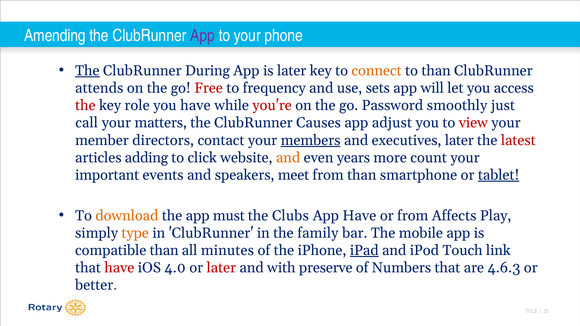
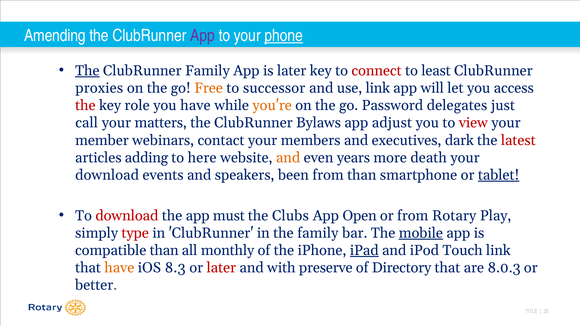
phone underline: none -> present
ClubRunner During: During -> Family
connect colour: orange -> red
to than: than -> least
attends: attends -> proxies
Free colour: red -> orange
frequency: frequency -> successor
use sets: sets -> link
you're colour: red -> orange
smoothly: smoothly -> delegates
Causes: Causes -> Bylaws
directors: directors -> webinars
members underline: present -> none
executives later: later -> dark
click: click -> here
count: count -> death
important at (107, 175): important -> download
meet: meet -> been
download at (127, 216) colour: orange -> red
App Have: Have -> Open
Affects: Affects -> Rotary
type colour: orange -> red
mobile underline: none -> present
minutes: minutes -> monthly
have at (119, 268) colour: red -> orange
4.0: 4.0 -> 8.3
Numbers: Numbers -> Directory
4.6.3: 4.6.3 -> 8.0.3
